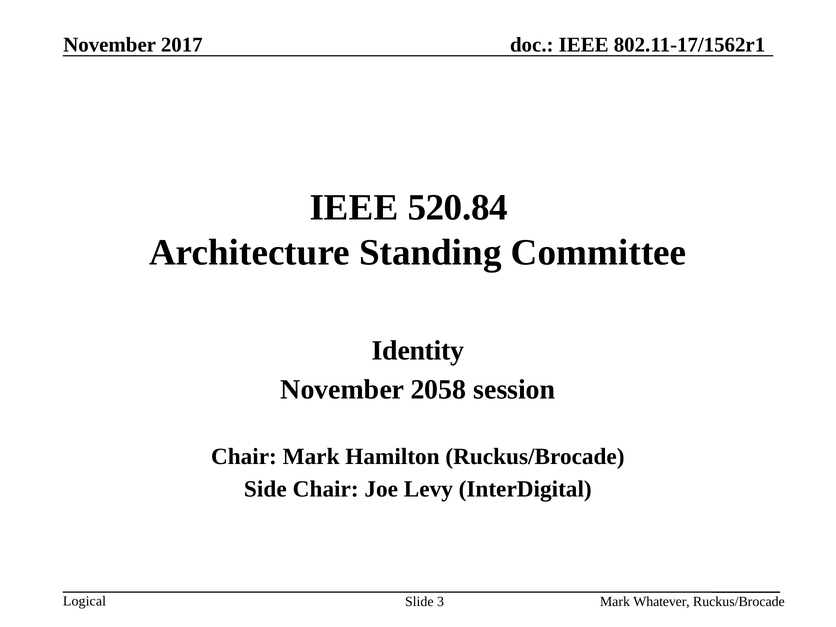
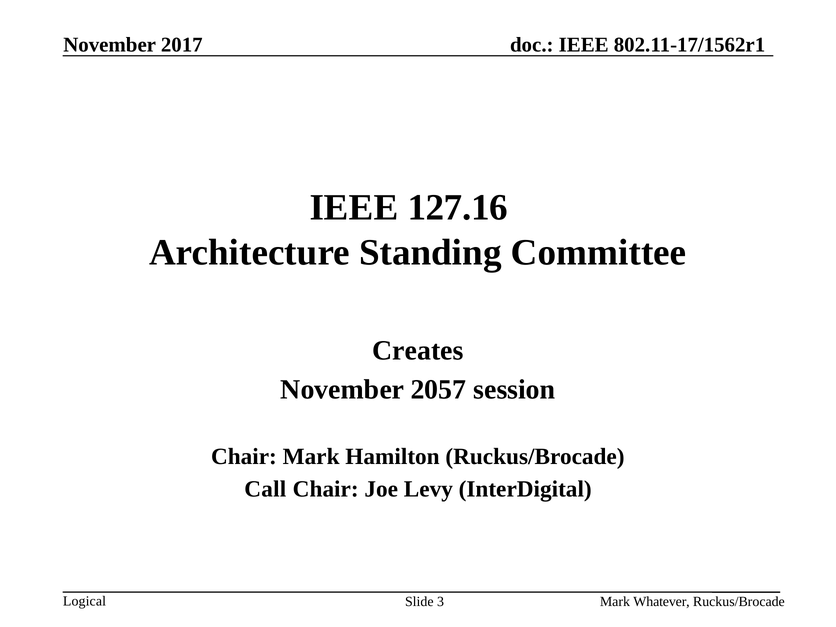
520.84: 520.84 -> 127.16
Identity: Identity -> Creates
2058: 2058 -> 2057
Side: Side -> Call
